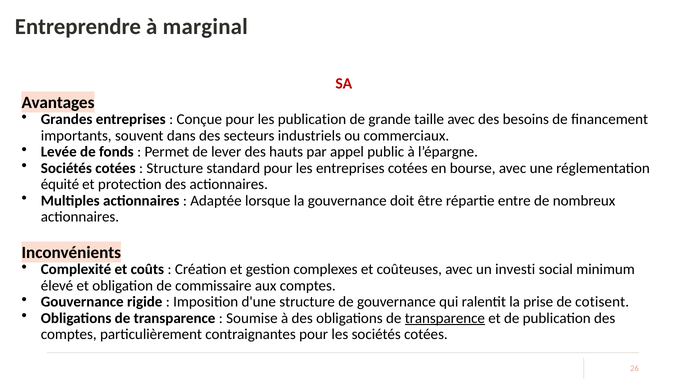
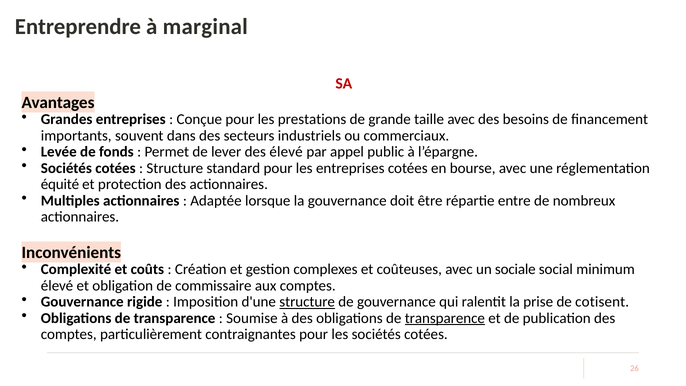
les publication: publication -> prestations
des hauts: hauts -> élevé
investi: investi -> sociale
structure at (307, 302) underline: none -> present
